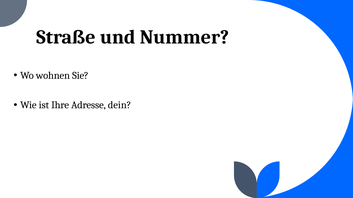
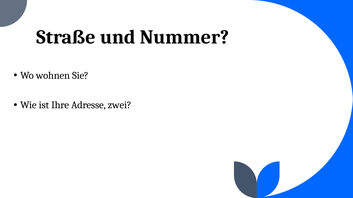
dein: dein -> zwei
